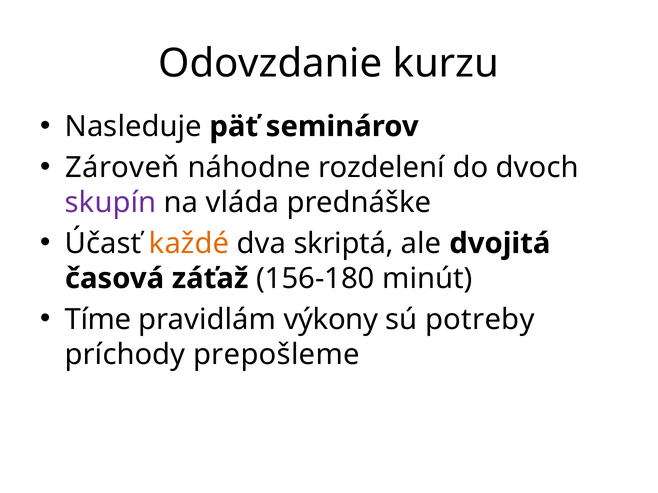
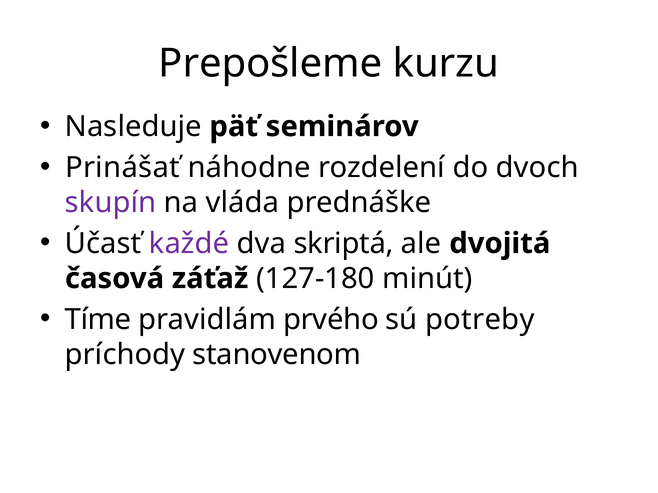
Odovzdanie: Odovzdanie -> Prepošleme
Zároveň: Zároveň -> Prinášať
každé colour: orange -> purple
156-180: 156-180 -> 127-180
výkony: výkony -> prvého
prepošleme: prepošleme -> stanovenom
